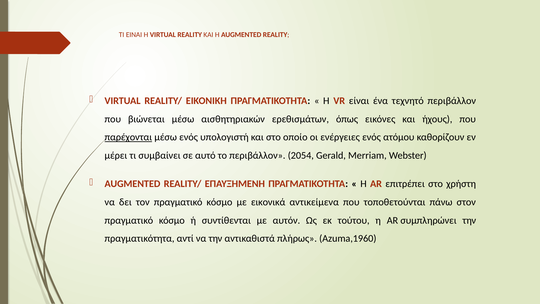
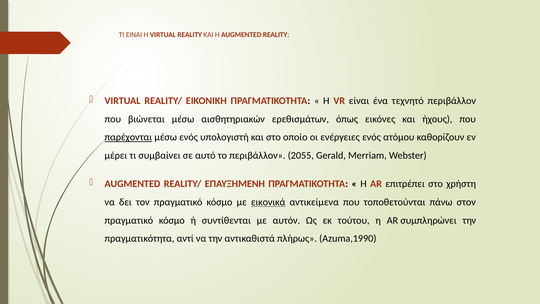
2054: 2054 -> 2055
εικονικά underline: none -> present
Azuma,1960: Azuma,1960 -> Azuma,1990
